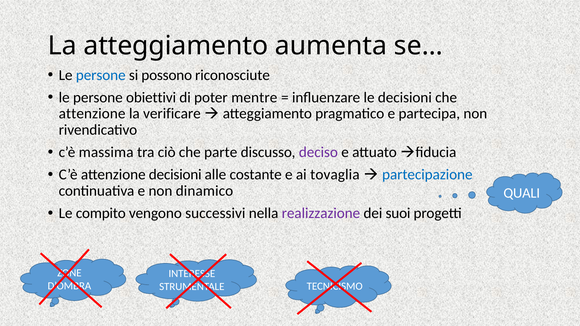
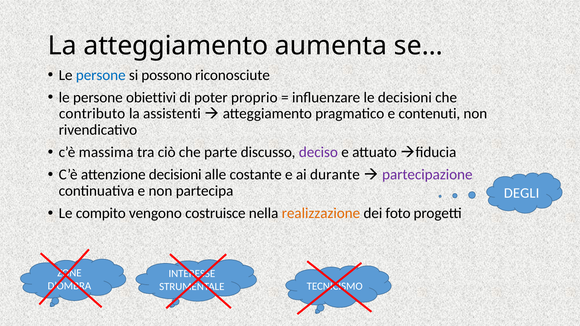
mentre: mentre -> proprio
attenzione at (92, 114): attenzione -> contributo
verificare: verificare -> assistenti
partecipa: partecipa -> contenuti
tovaglia: tovaglia -> durante
partecipazione colour: blue -> purple
dinamico: dinamico -> partecipa
QUALI: QUALI -> DEGLI
successivi: successivi -> costruisce
realizzazione colour: purple -> orange
suoi: suoi -> foto
